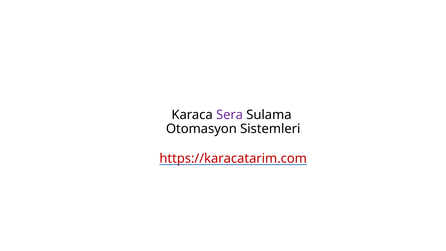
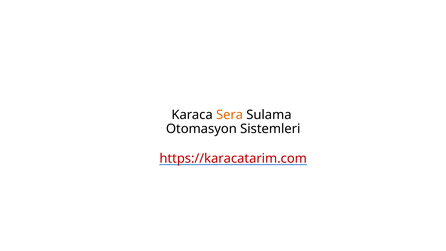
Sera colour: purple -> orange
